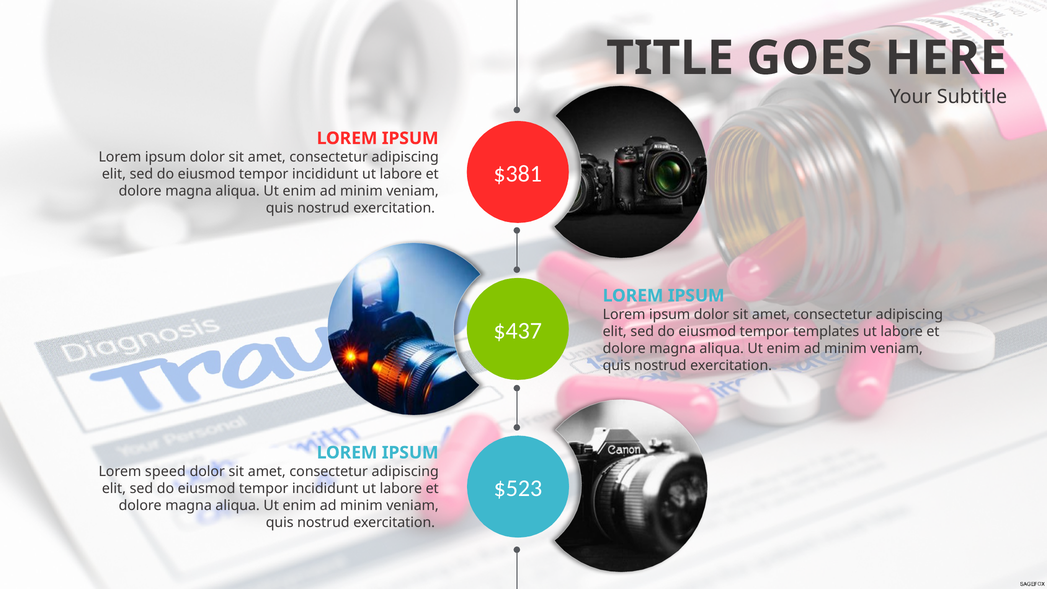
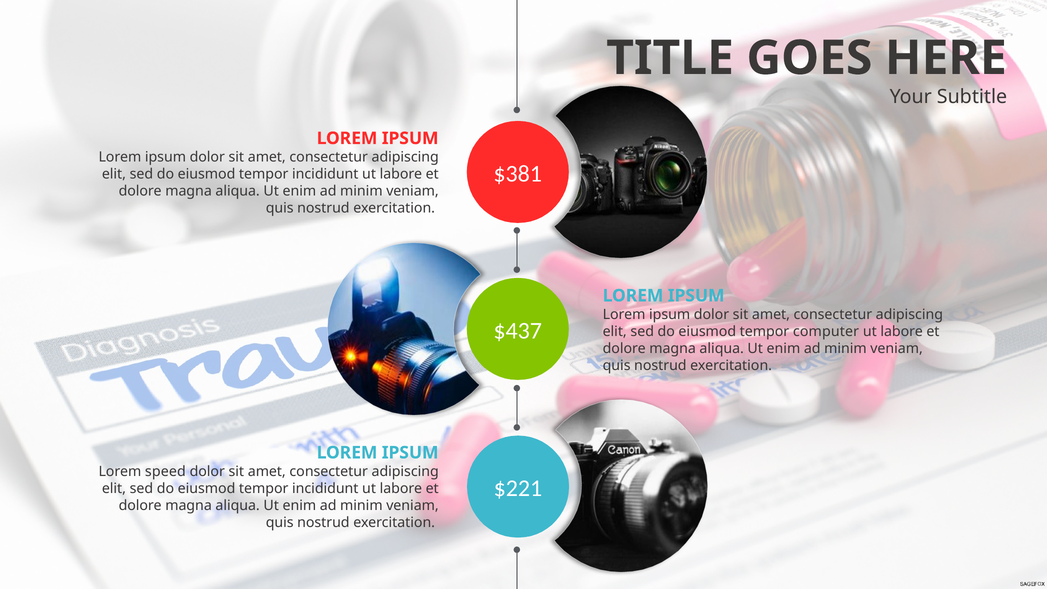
templates: templates -> computer
$523: $523 -> $221
